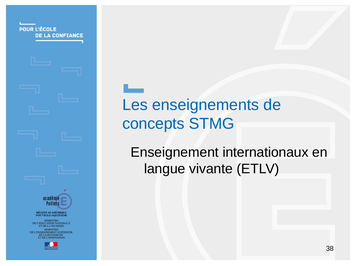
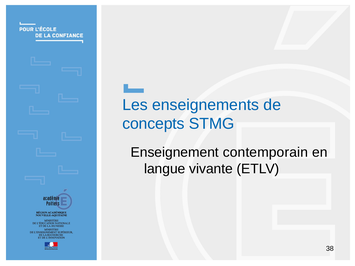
internationaux: internationaux -> contemporain
